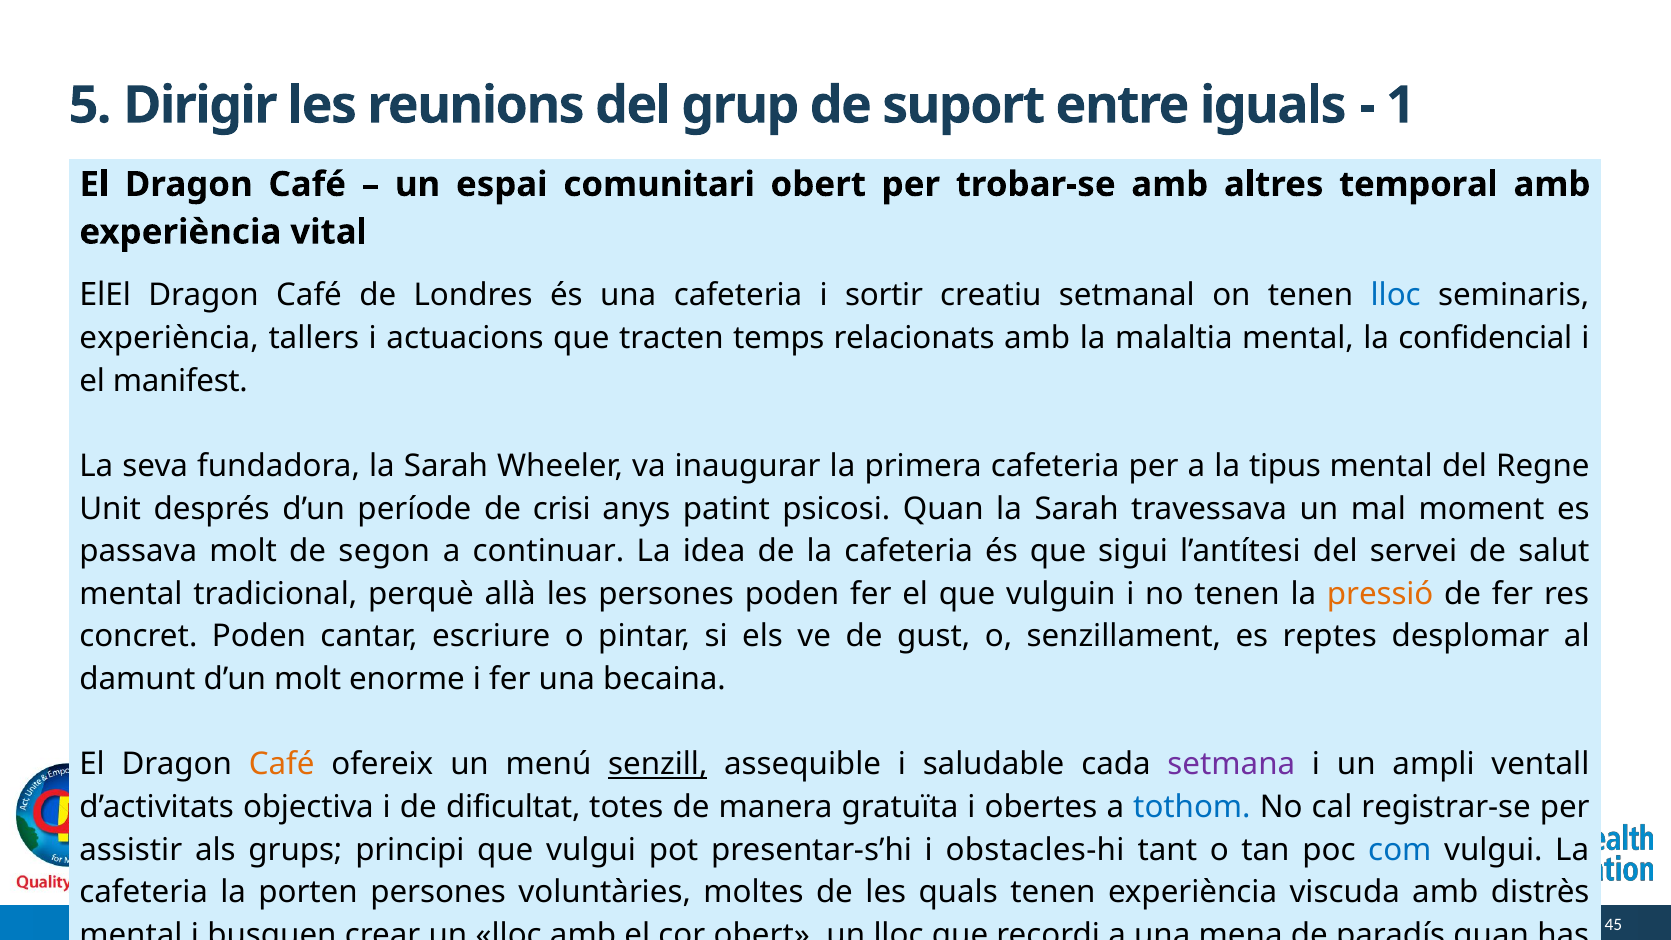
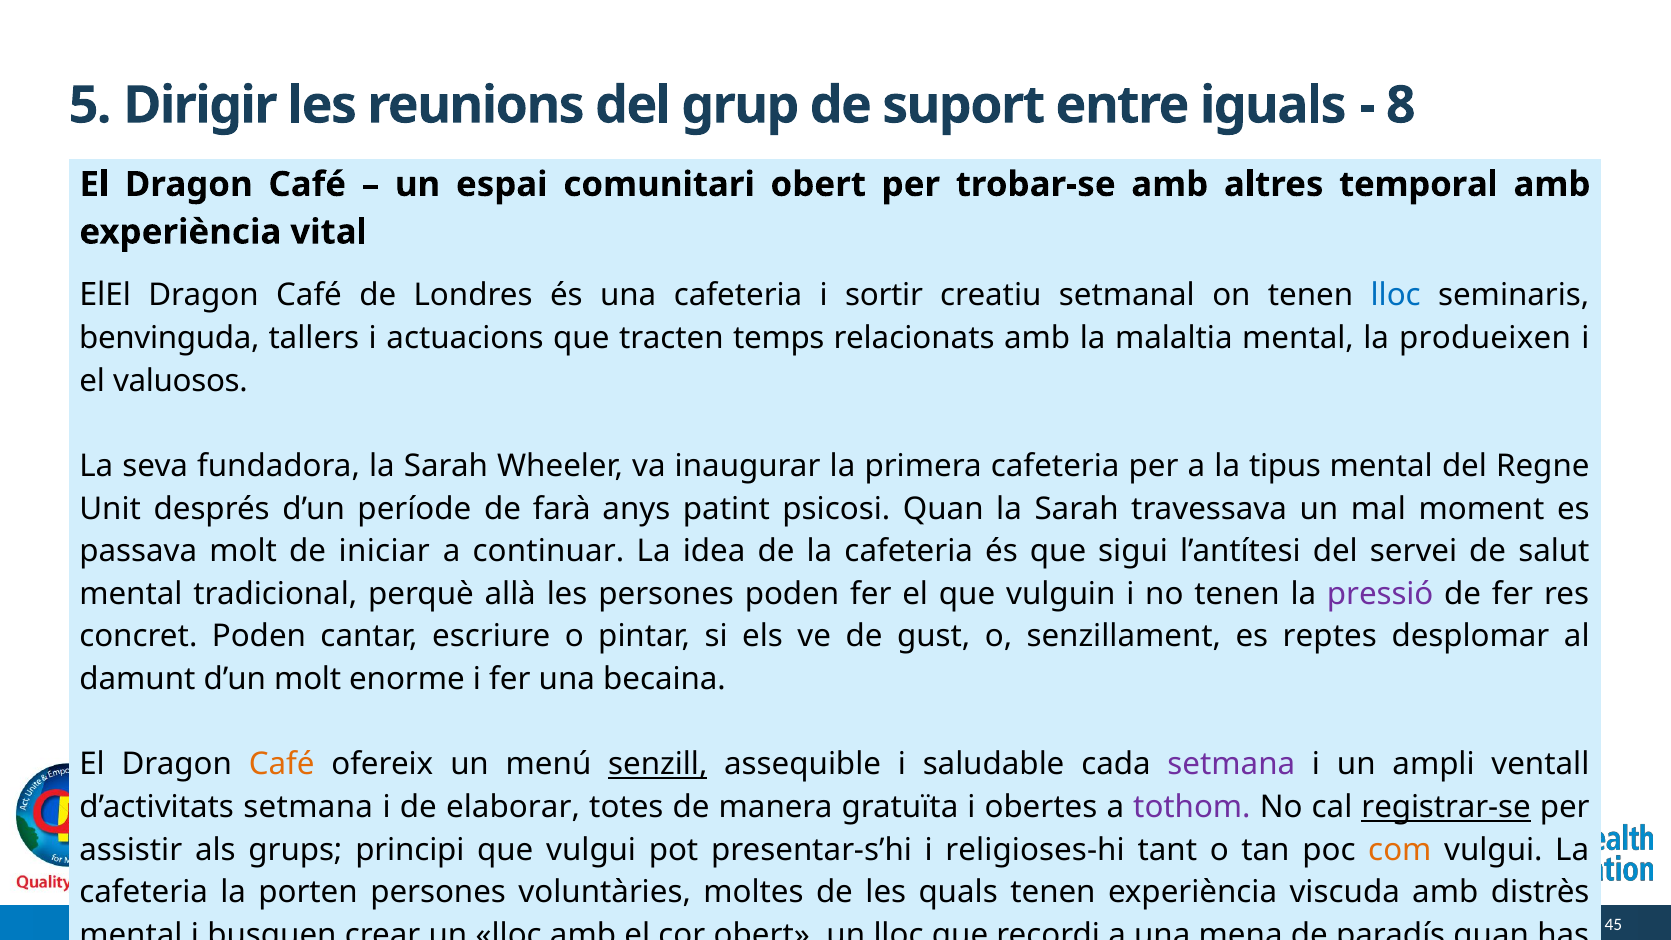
1: 1 -> 8
experiència at (169, 338): experiència -> benvinguda
confidencial: confidencial -> produeixen
manifest: manifest -> valuosos
crisi: crisi -> farà
segon: segon -> iniciar
pressió colour: orange -> purple
d’activitats objectiva: objectiva -> setmana
dificultat: dificultat -> elaborar
tothom colour: blue -> purple
registrar-se underline: none -> present
obstacles-hi: obstacles-hi -> religioses-hi
com colour: blue -> orange
